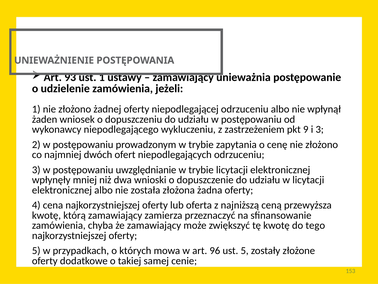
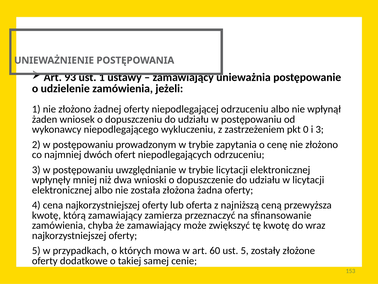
9: 9 -> 0
tego: tego -> wraz
96: 96 -> 60
